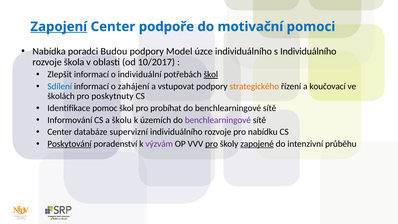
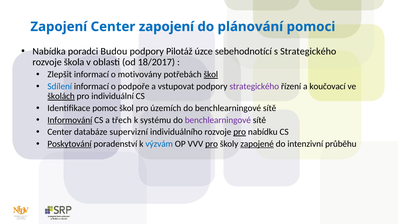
Zapojení at (59, 27) underline: present -> none
Center podpoře: podpoře -> zapojení
motivační: motivační -> plánování
Model: Model -> Pilotáž
úzce individuálního: individuálního -> sebehodnotící
s Individuálního: Individuálního -> Strategického
10/2017: 10/2017 -> 18/2017
individuální: individuální -> motivovány
zahájení: zahájení -> podpoře
strategického at (254, 86) colour: orange -> purple
školách underline: none -> present
poskytnuty: poskytnuty -> individuální
probíhat: probíhat -> územích
Informování underline: none -> present
školu: školu -> třech
územích: územích -> systému
pro at (240, 132) underline: none -> present
výzvám colour: purple -> blue
